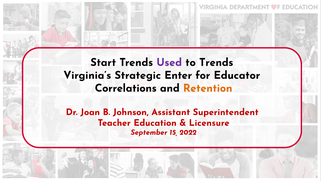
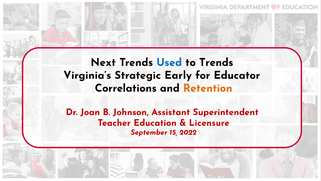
Start: Start -> Next
Used colour: purple -> blue
Enter: Enter -> Early
